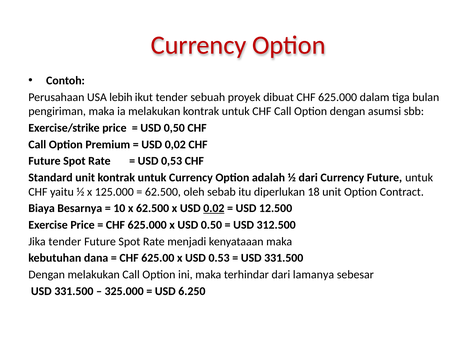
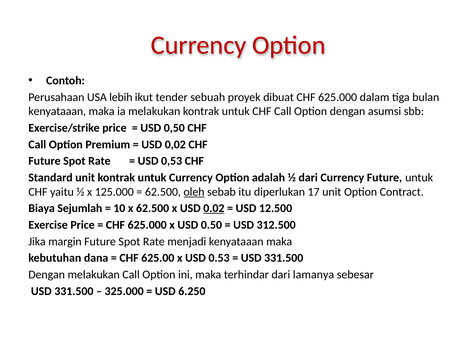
pengiriman at (57, 111): pengiriman -> kenyataaan
oleh underline: none -> present
18: 18 -> 17
Besarnya: Besarnya -> Sejumlah
Jika tender: tender -> margin
